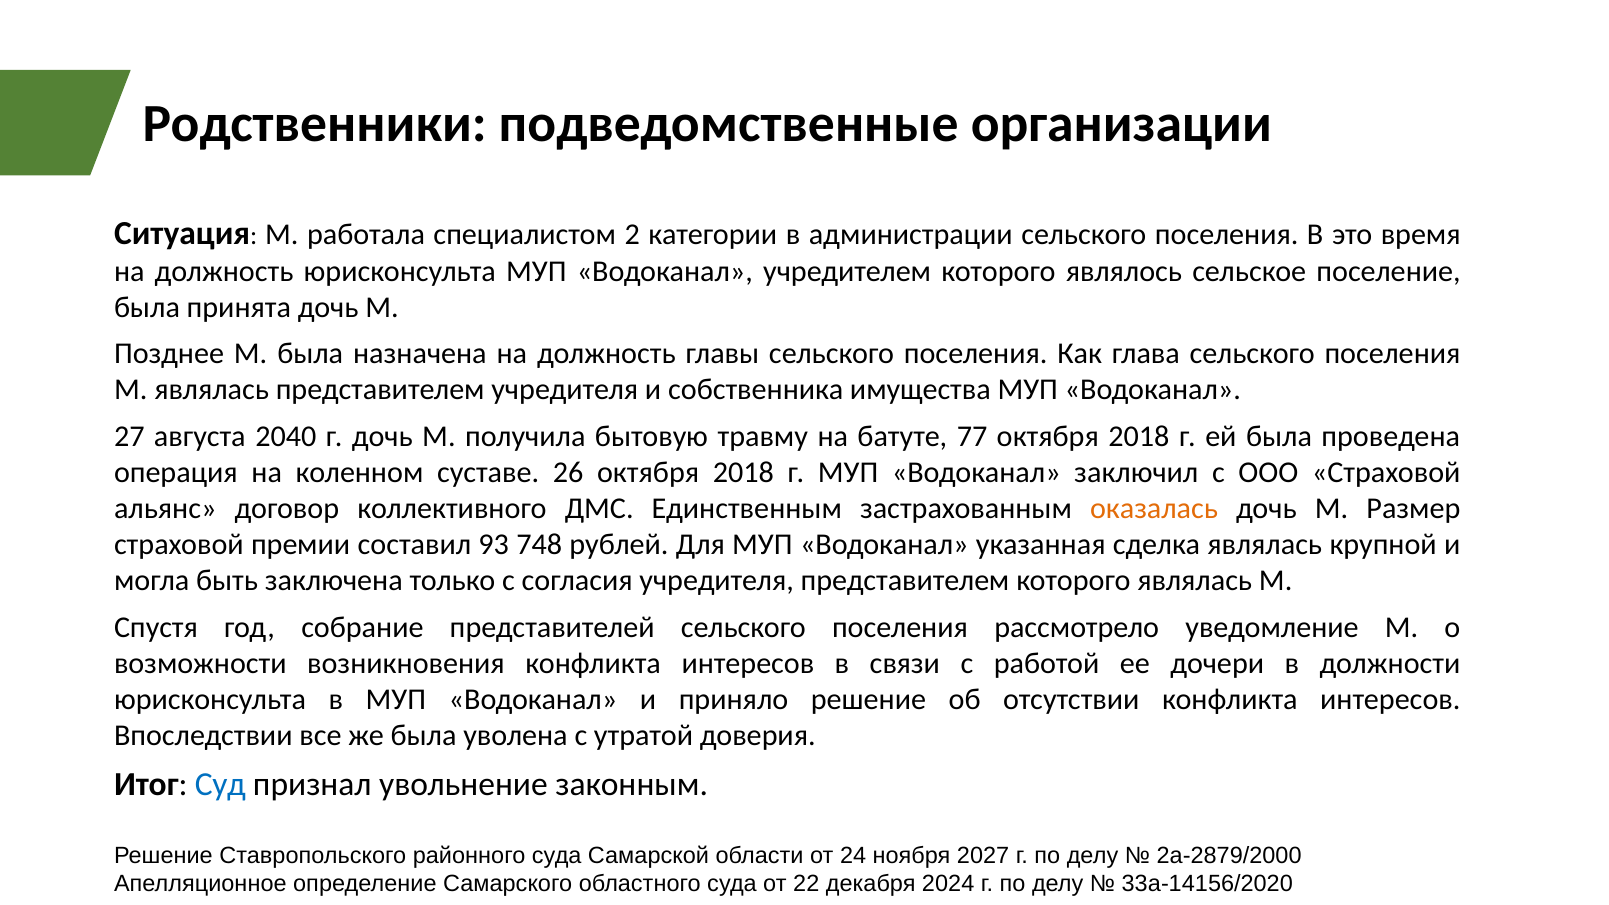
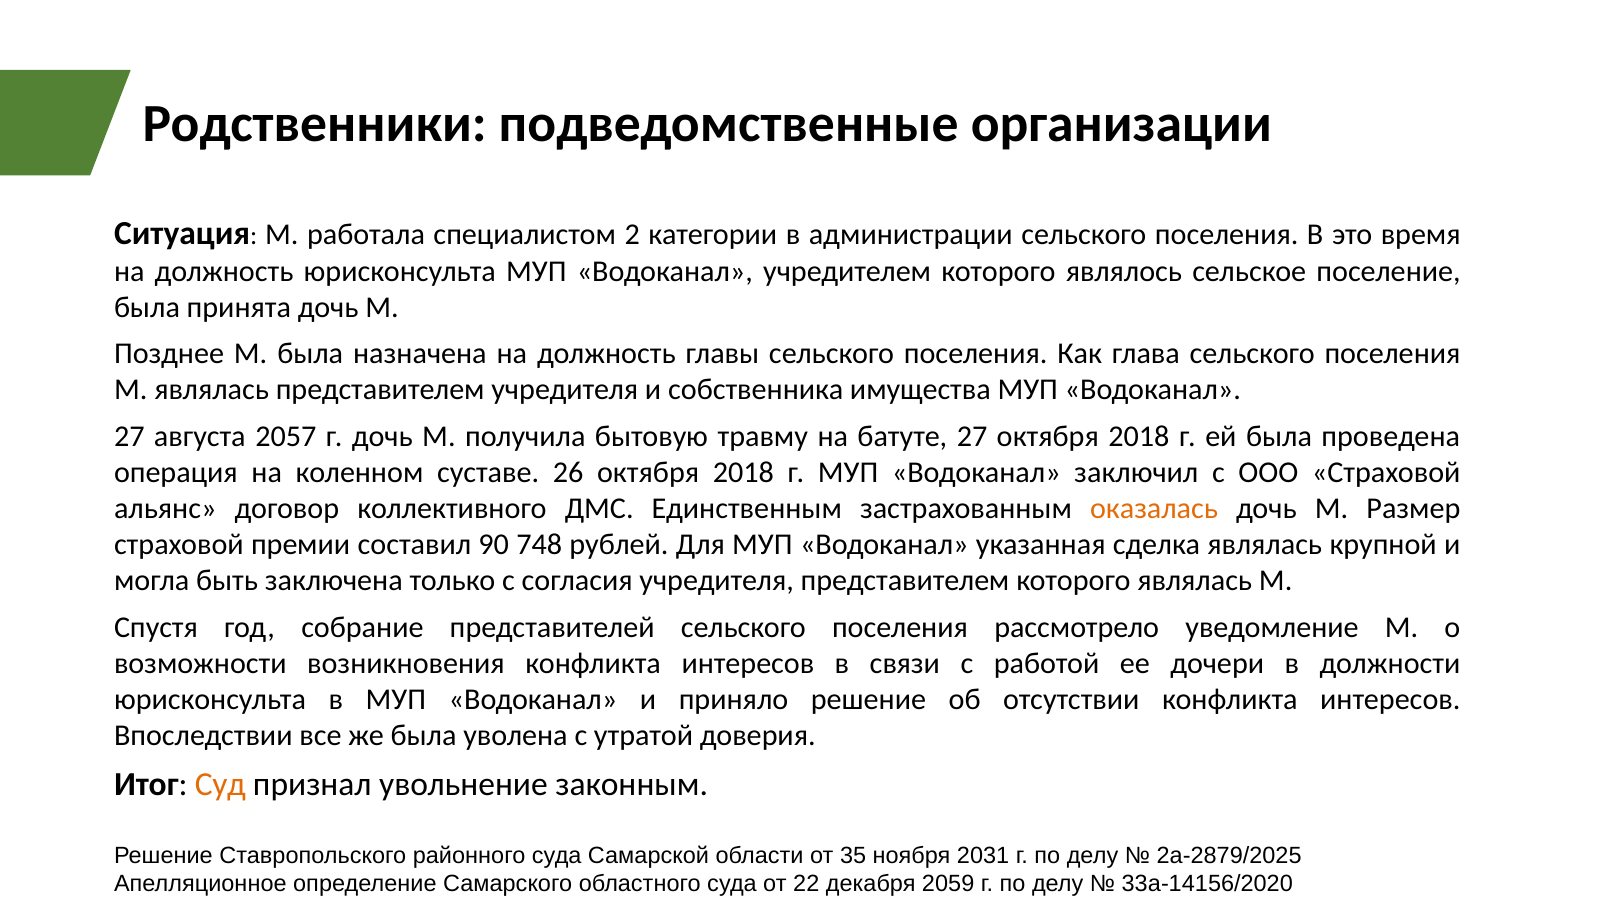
2040: 2040 -> 2057
батуте 77: 77 -> 27
93: 93 -> 90
Суд colour: blue -> orange
24: 24 -> 35
2027: 2027 -> 2031
2а-2879/2000: 2а-2879/2000 -> 2а-2879/2025
2024: 2024 -> 2059
